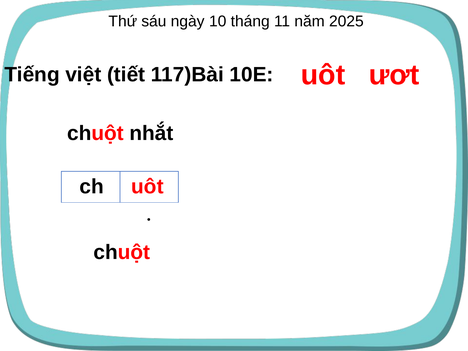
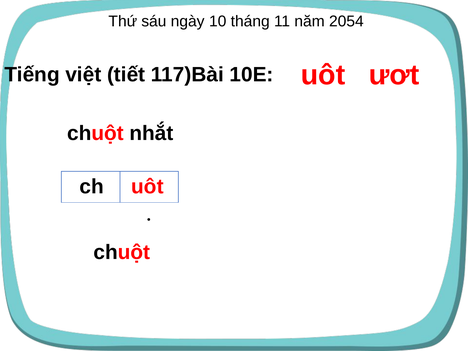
2025: 2025 -> 2054
